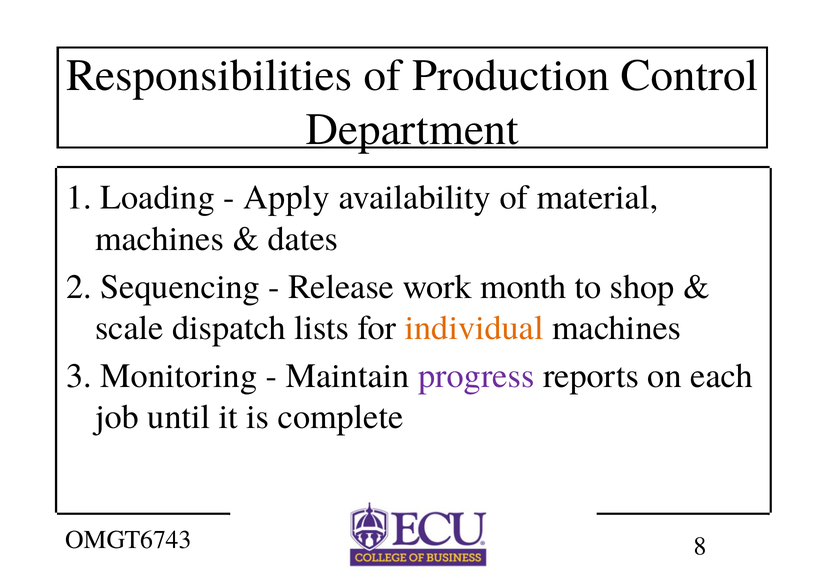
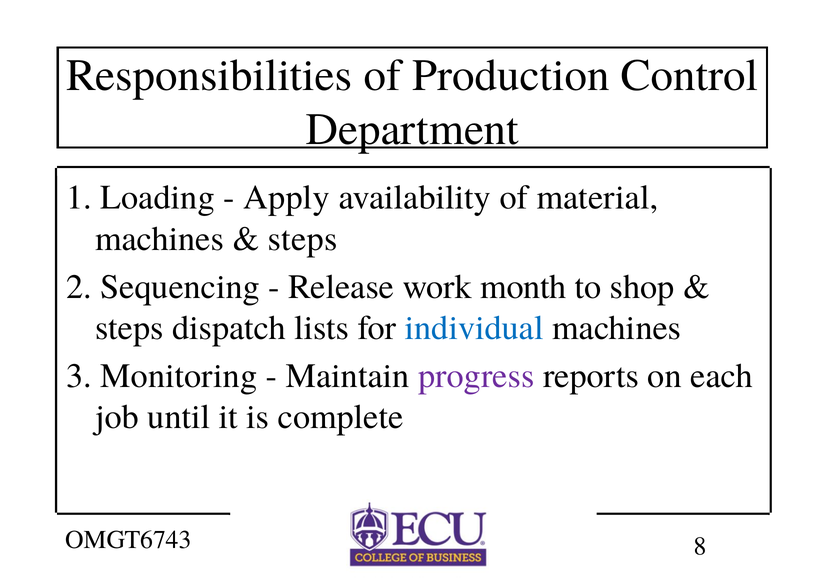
dates at (303, 239): dates -> steps
scale at (129, 328): scale -> steps
individual colour: orange -> blue
